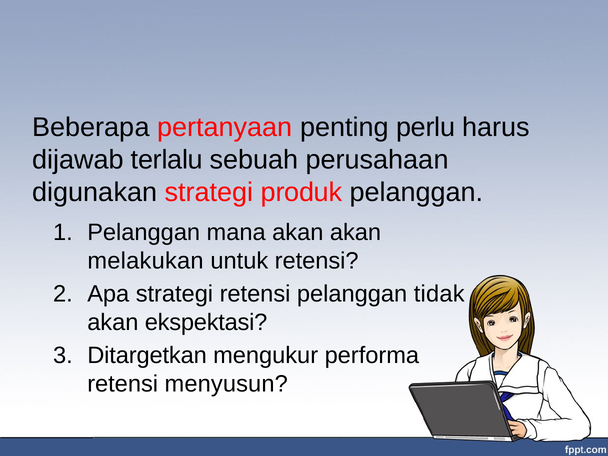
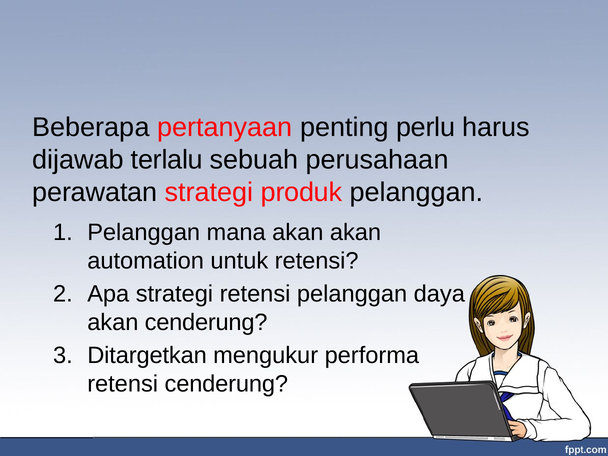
digunakan: digunakan -> perawatan
melakukan: melakukan -> automation
tidak: tidak -> daya
akan ekspektasi: ekspektasi -> cenderung
retensi menyusun: menyusun -> cenderung
